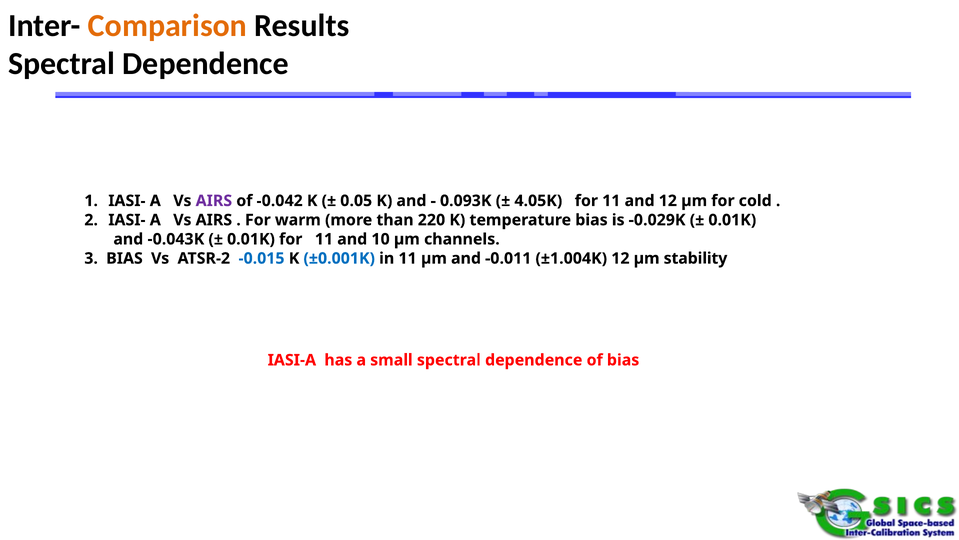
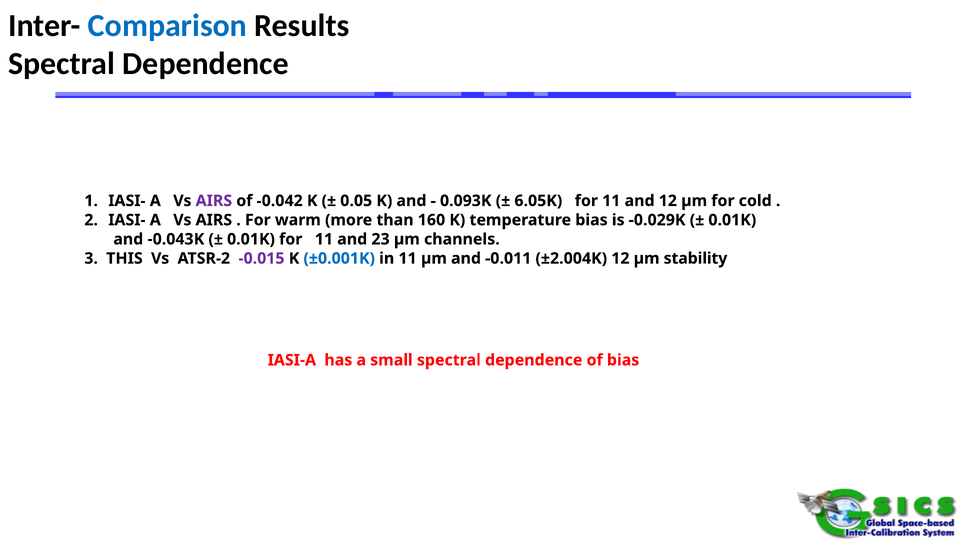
Comparison colour: orange -> blue
4.05K: 4.05K -> 6.05K
220: 220 -> 160
10: 10 -> 23
3 BIAS: BIAS -> THIS
-0.015 colour: blue -> purple
±1.004K: ±1.004K -> ±2.004K
